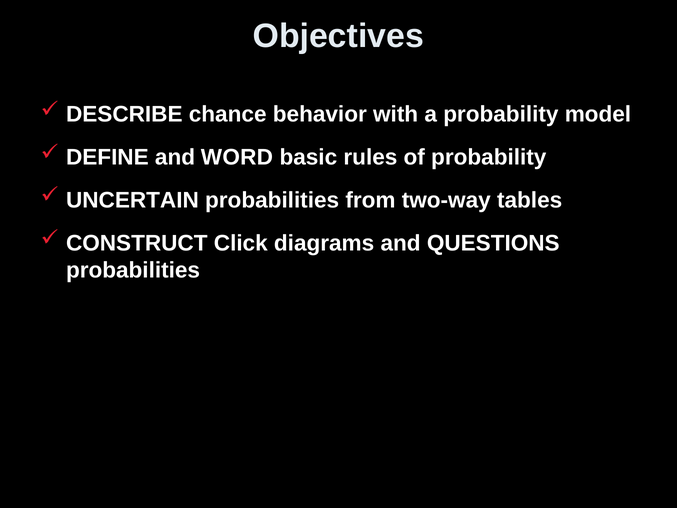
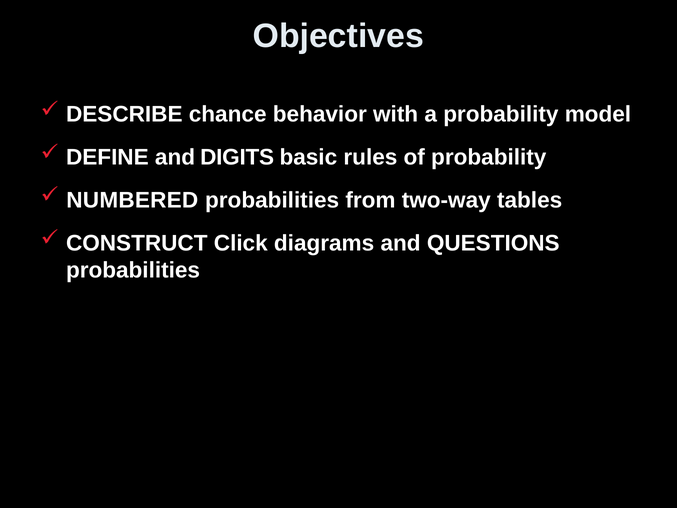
WORD: WORD -> DIGITS
UNCERTAIN: UNCERTAIN -> NUMBERED
